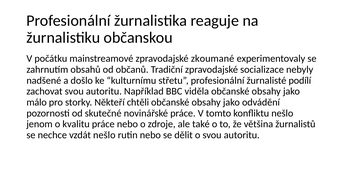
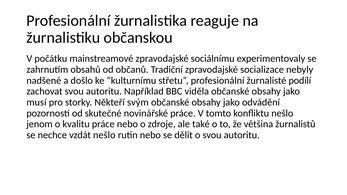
zkoumané: zkoumané -> sociálnímu
málo: málo -> musí
chtěli: chtěli -> svým
